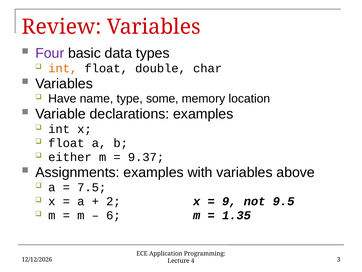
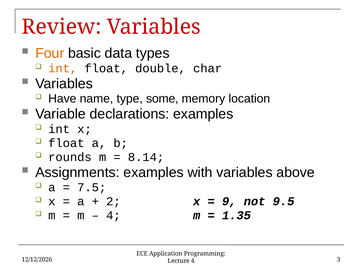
Four colour: purple -> orange
either: either -> rounds
9.37: 9.37 -> 8.14
6 at (113, 215): 6 -> 4
